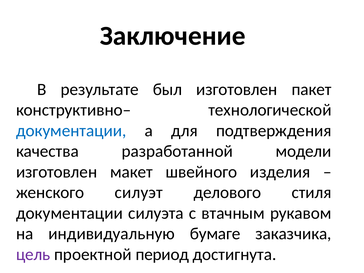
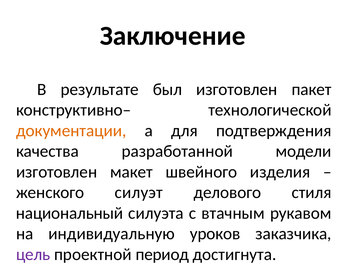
документации at (71, 131) colour: blue -> orange
документации at (69, 213): документации -> национальный
бумаге: бумаге -> уроков
